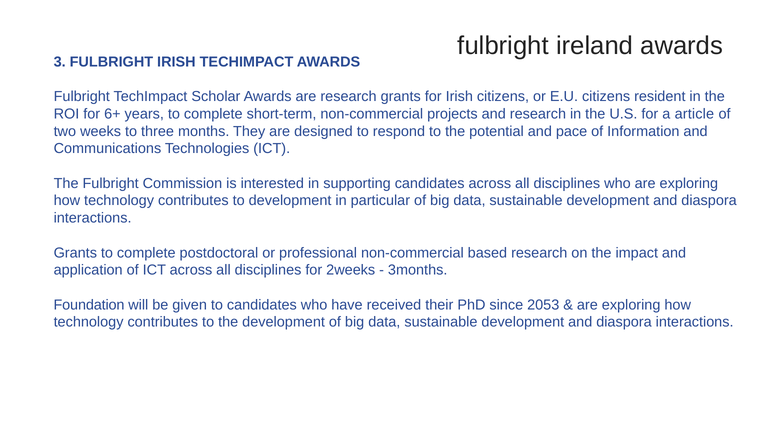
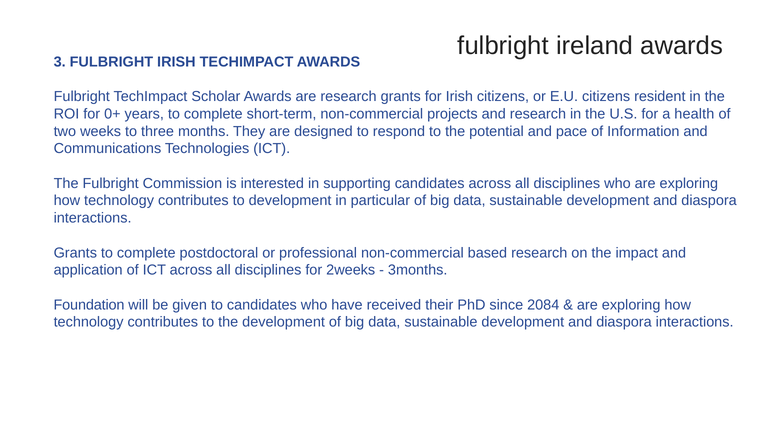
6+: 6+ -> 0+
article: article -> health
2053: 2053 -> 2084
